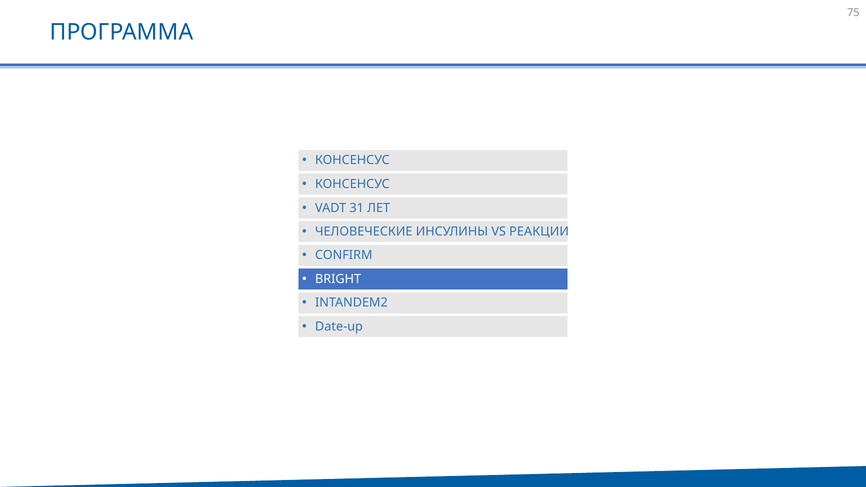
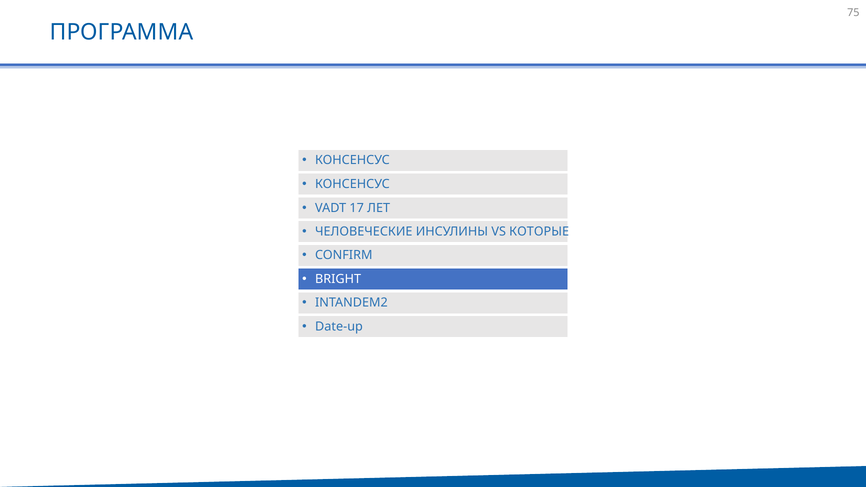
31: 31 -> 17
РЕАКЦИИ: РЕАКЦИИ -> КОТОРЫЕ
